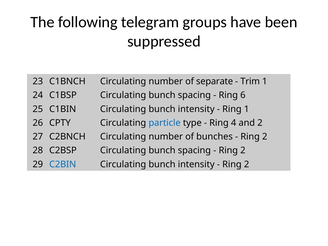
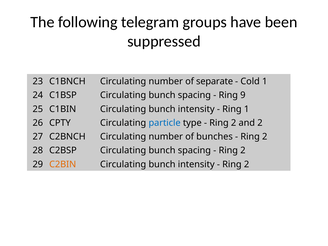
Trim: Trim -> Cold
6: 6 -> 9
4 at (234, 123): 4 -> 2
C2BIN colour: blue -> orange
